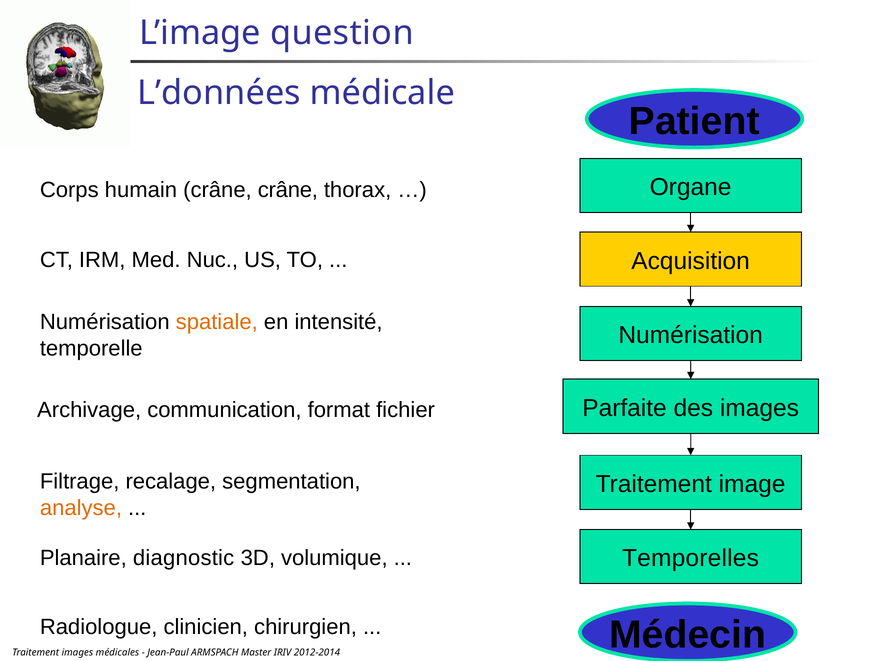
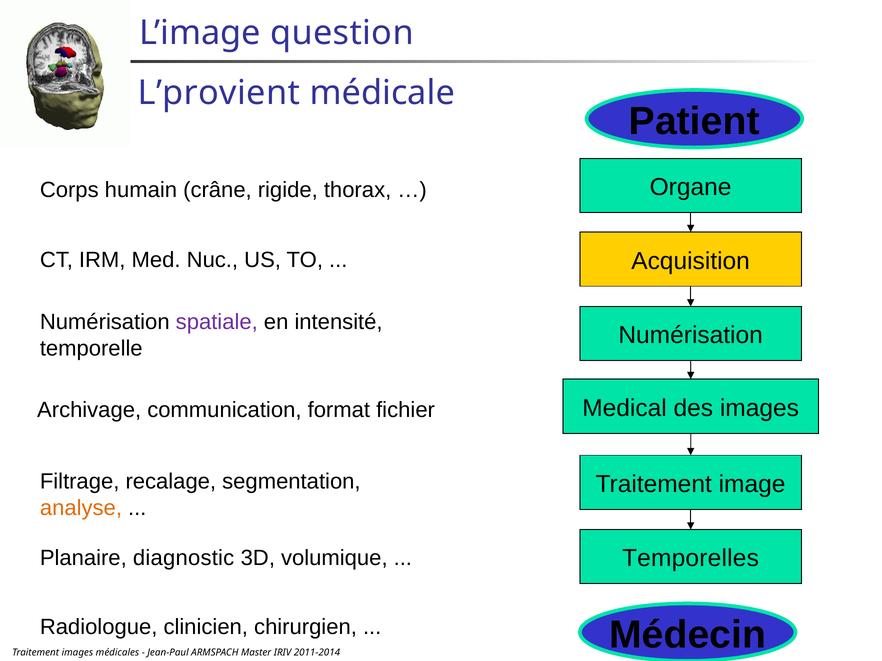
L’données: L’données -> L’provient
crâne crâne: crâne -> rigide
spatiale colour: orange -> purple
Parfaite: Parfaite -> Medical
2012-2014: 2012-2014 -> 2011-2014
